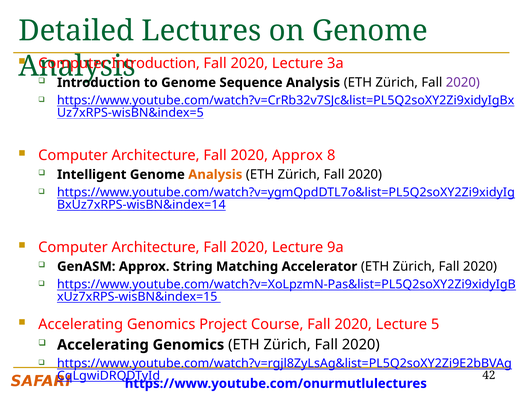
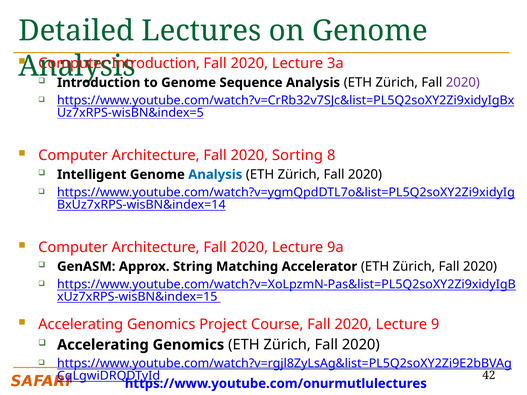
2020 Approx: Approx -> Sorting
Analysis at (215, 175) colour: orange -> blue
5: 5 -> 9
